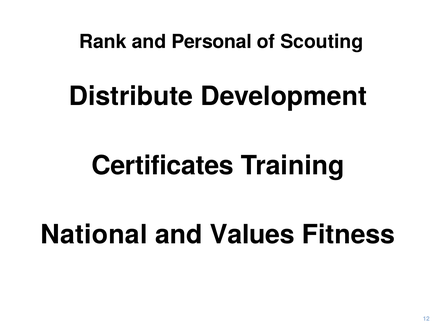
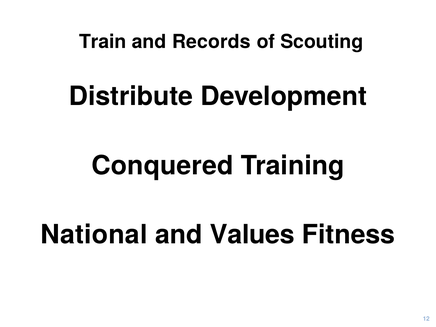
Rank: Rank -> Train
Personal: Personal -> Records
Certificates: Certificates -> Conquered
